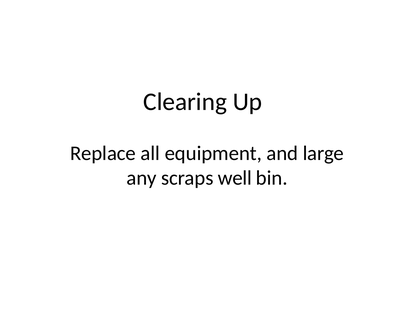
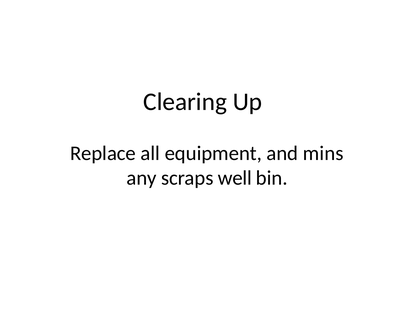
large: large -> mins
